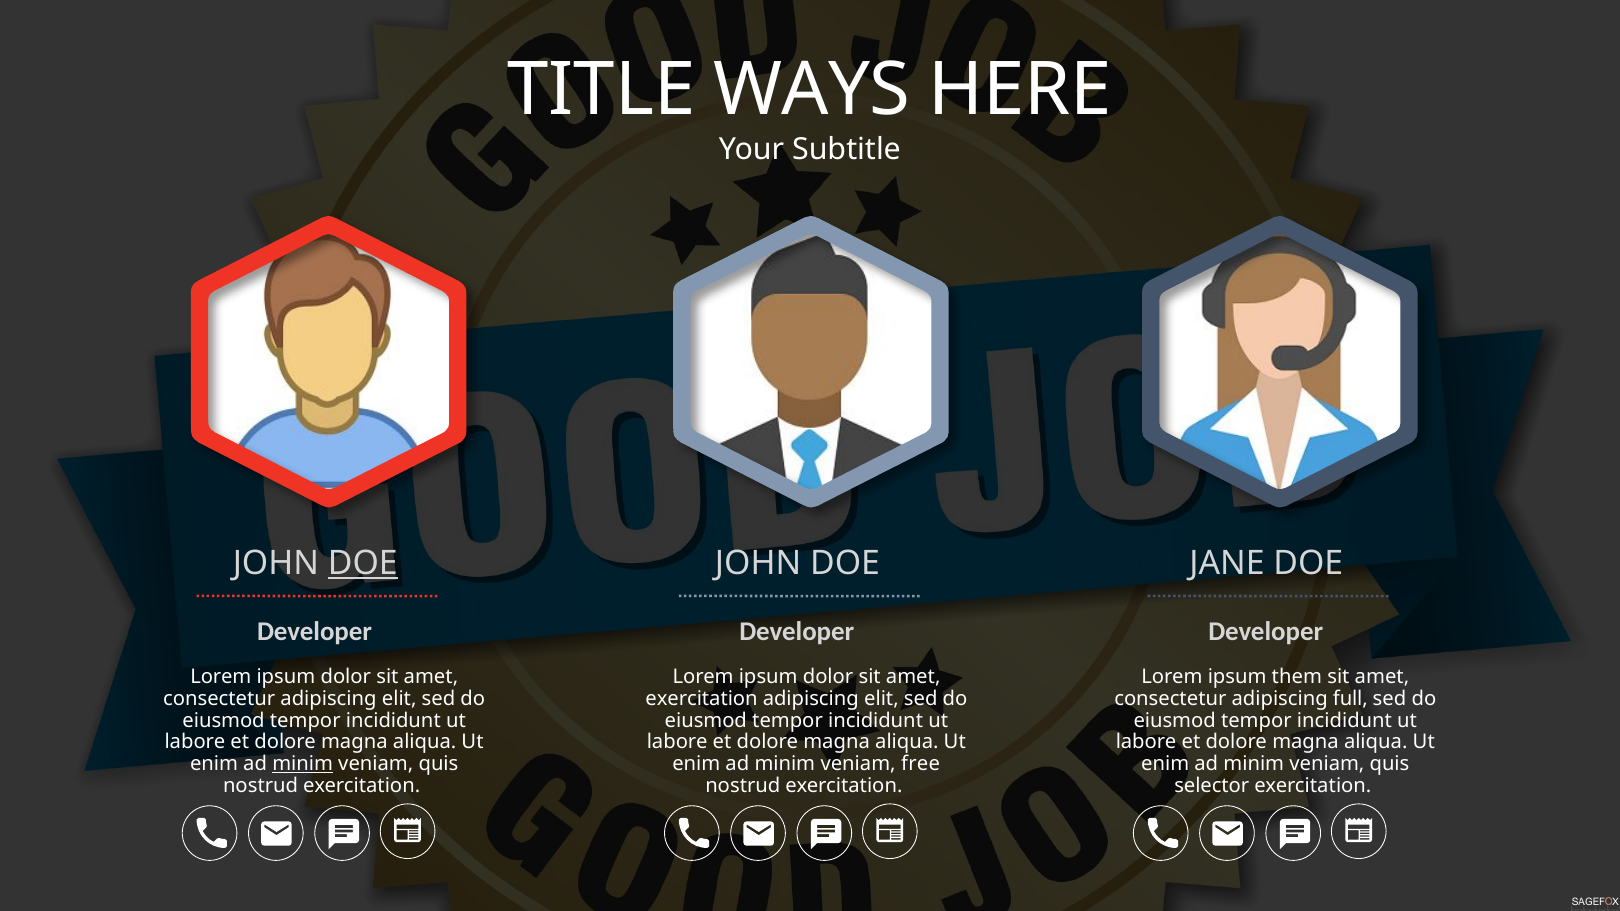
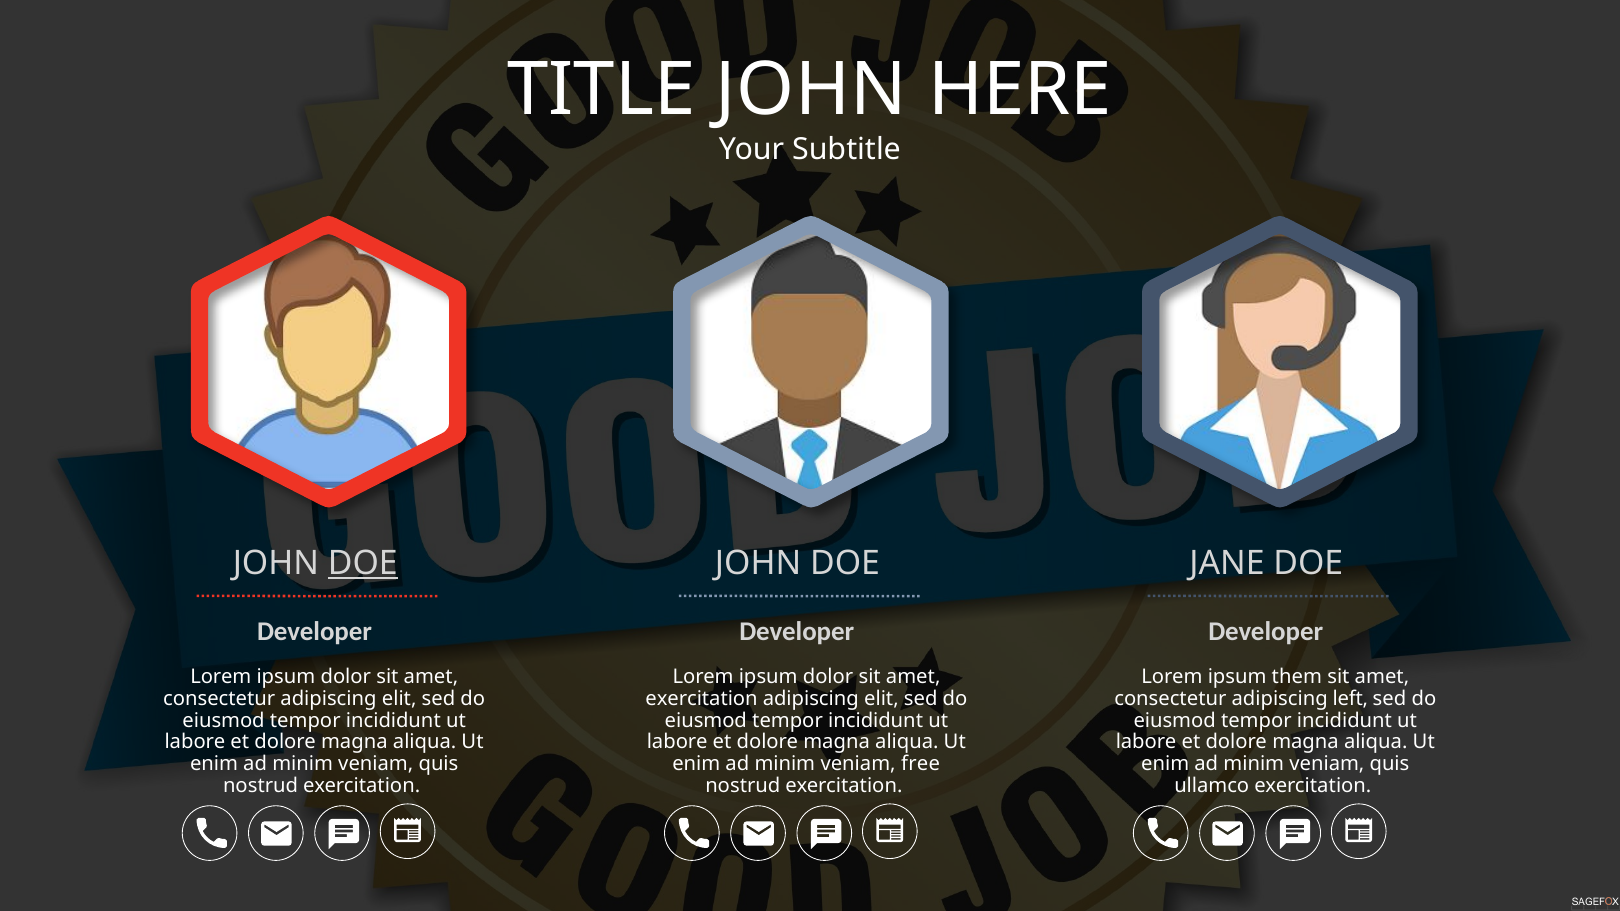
TITLE WAYS: WAYS -> JOHN
full: full -> left
minim at (303, 764) underline: present -> none
selector: selector -> ullamco
